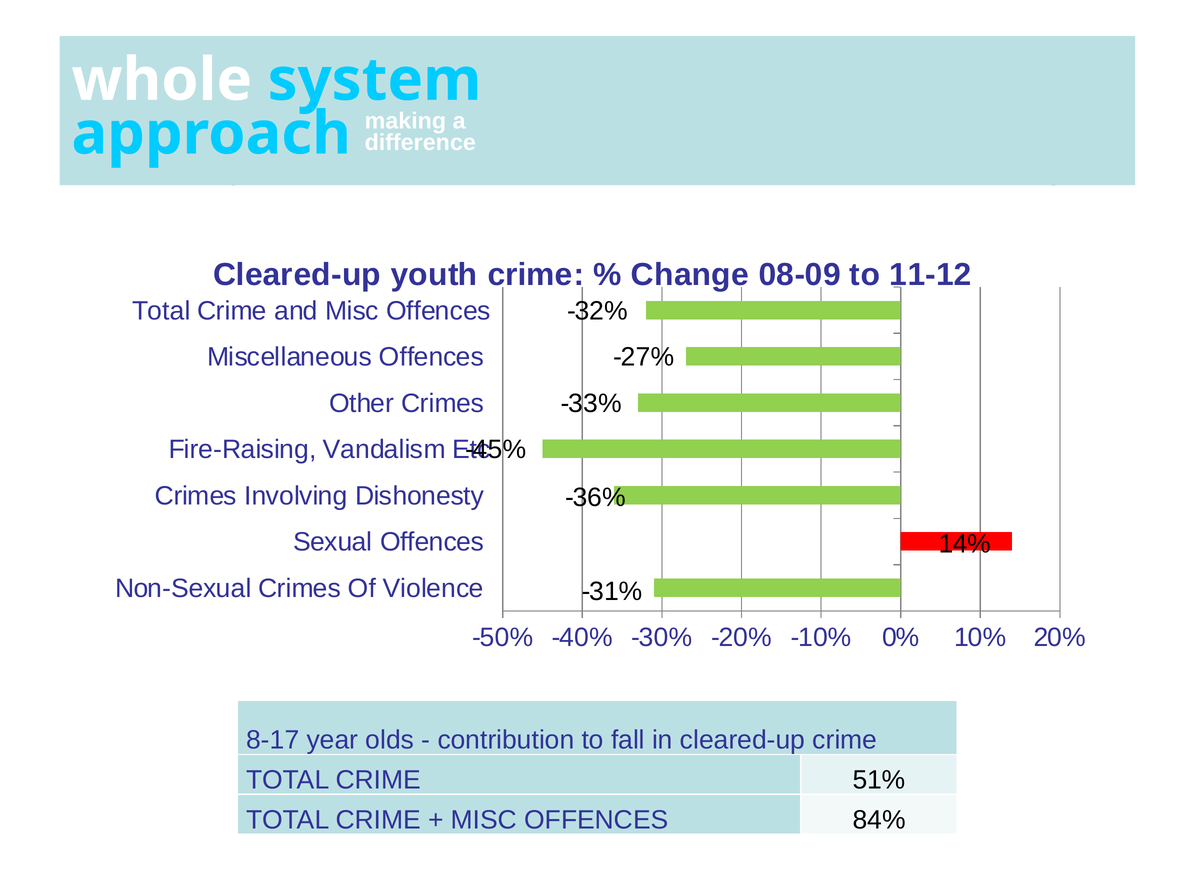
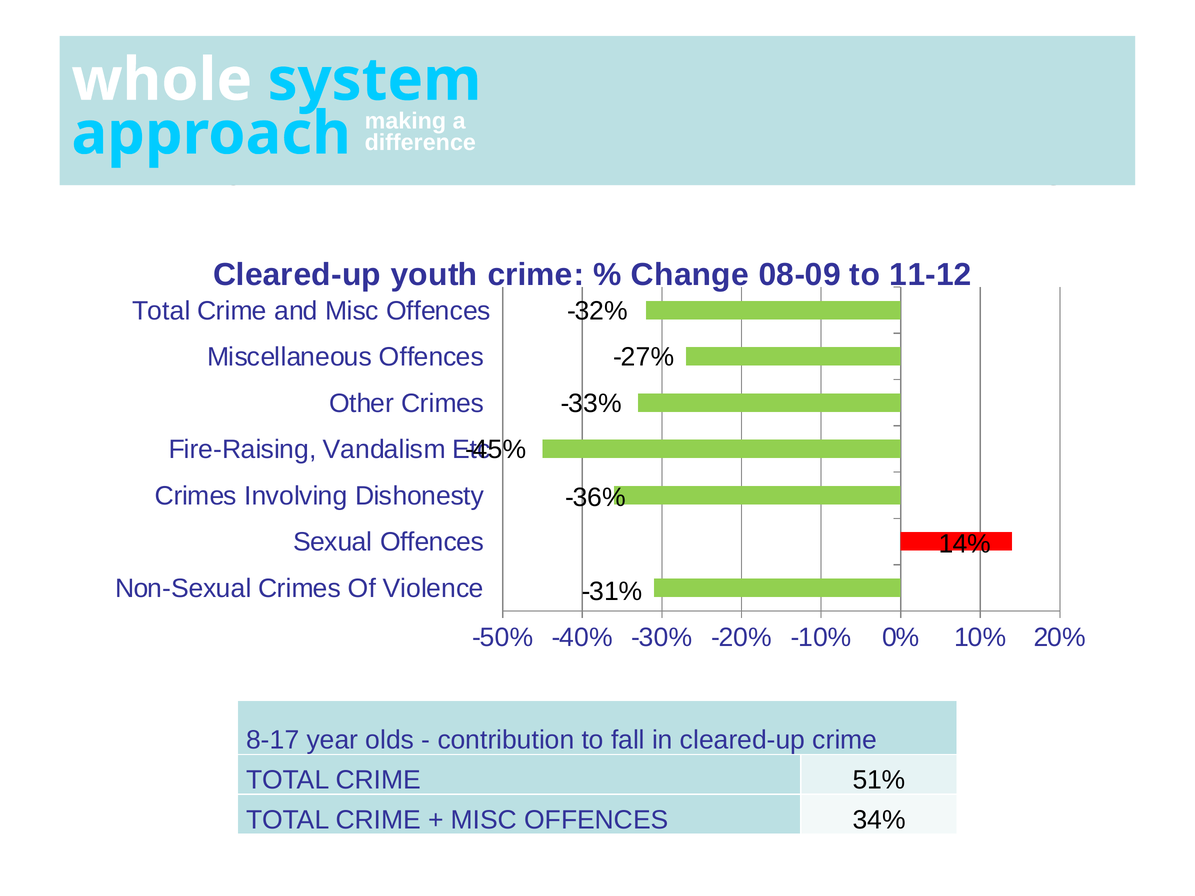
84%: 84% -> 34%
